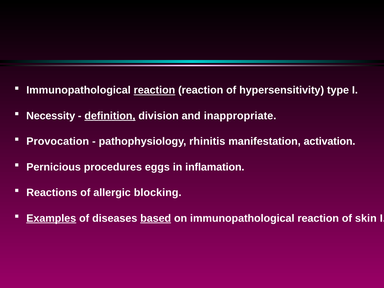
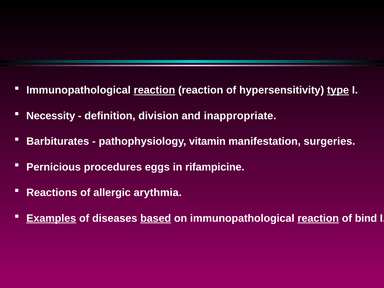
type underline: none -> present
definition underline: present -> none
Provocation: Provocation -> Barbiturates
rhinitis: rhinitis -> vitamin
activation: activation -> surgeries
inflamation: inflamation -> rifampicine
blocking: blocking -> arythmia
reaction at (318, 218) underline: none -> present
skin: skin -> bind
